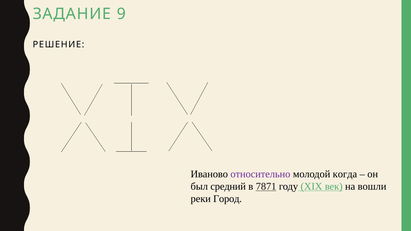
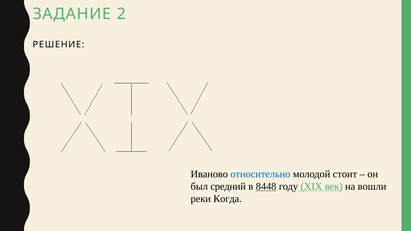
9: 9 -> 2
относительно colour: purple -> blue
когда: когда -> стоит
7871: 7871 -> 8448
Город: Город -> Когда
